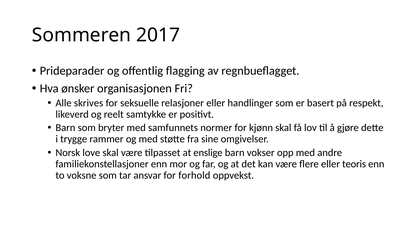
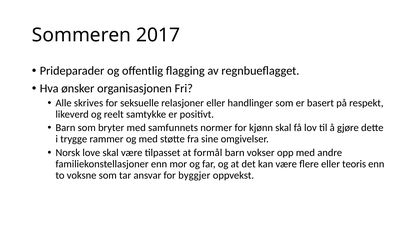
enslige: enslige -> formål
forhold: forhold -> byggjer
